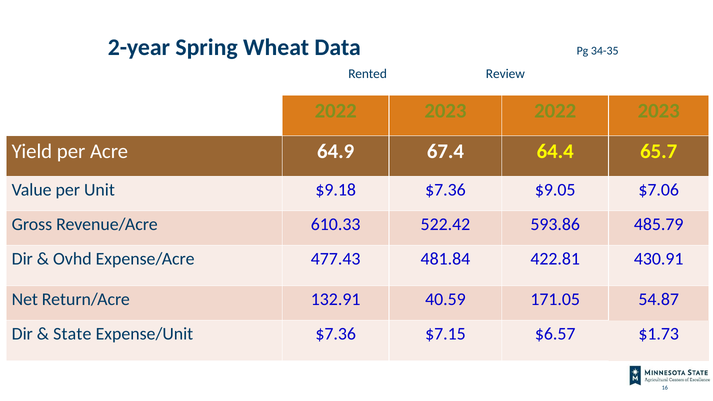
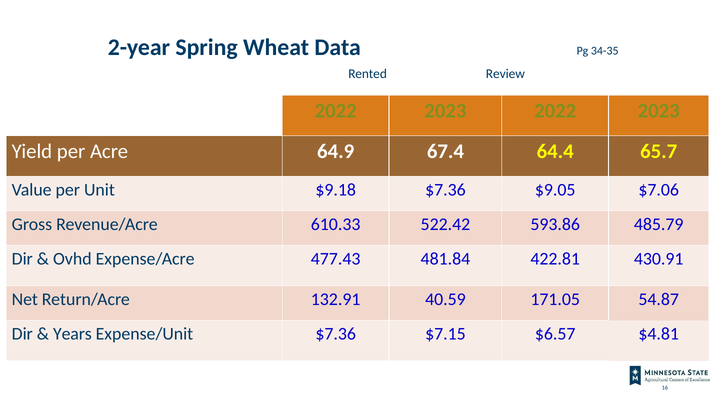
State: State -> Years
$1.73: $1.73 -> $4.81
